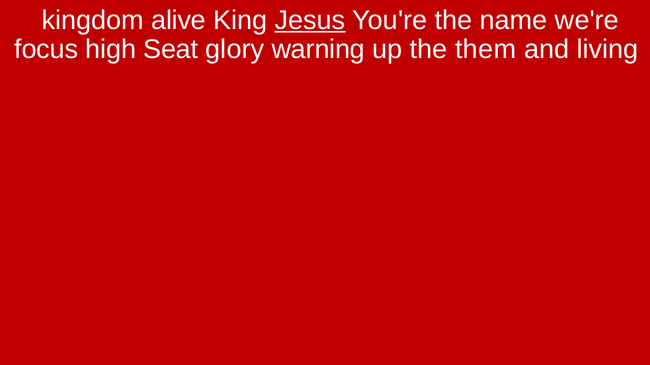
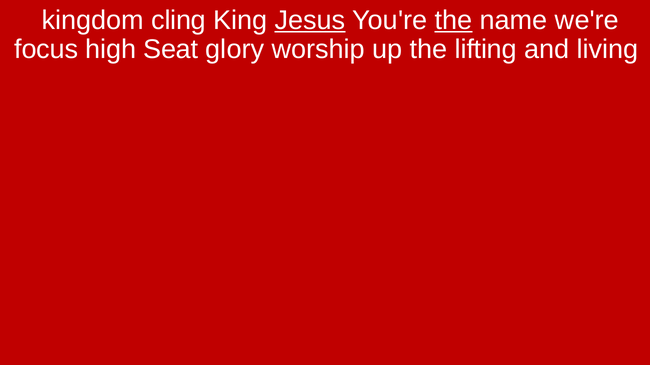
alive: alive -> cling
the at (454, 20) underline: none -> present
warning: warning -> worship
them: them -> lifting
